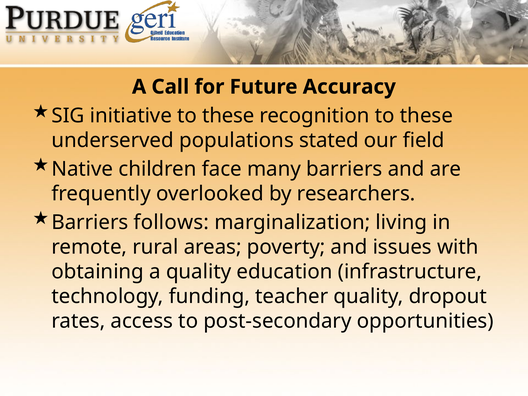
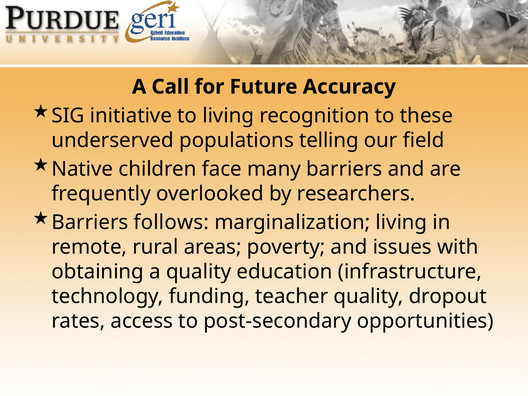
initiative to these: these -> living
stated: stated -> telling
